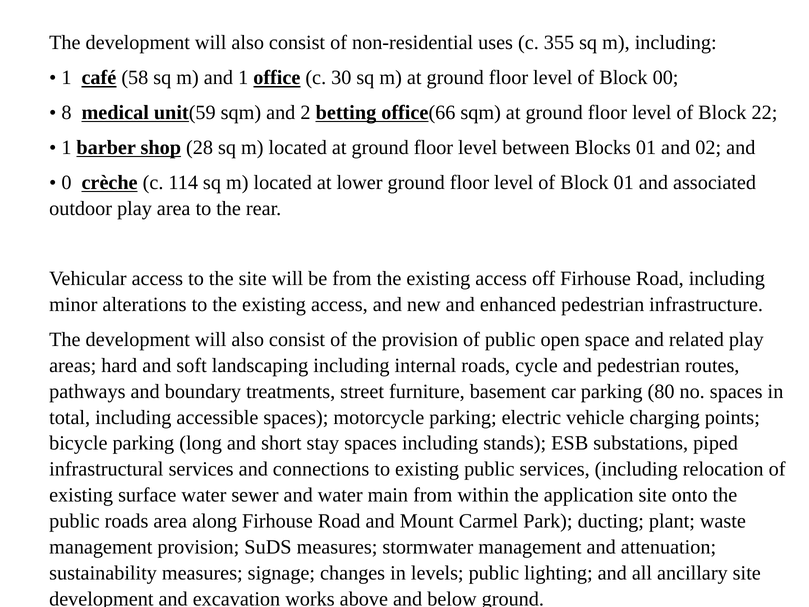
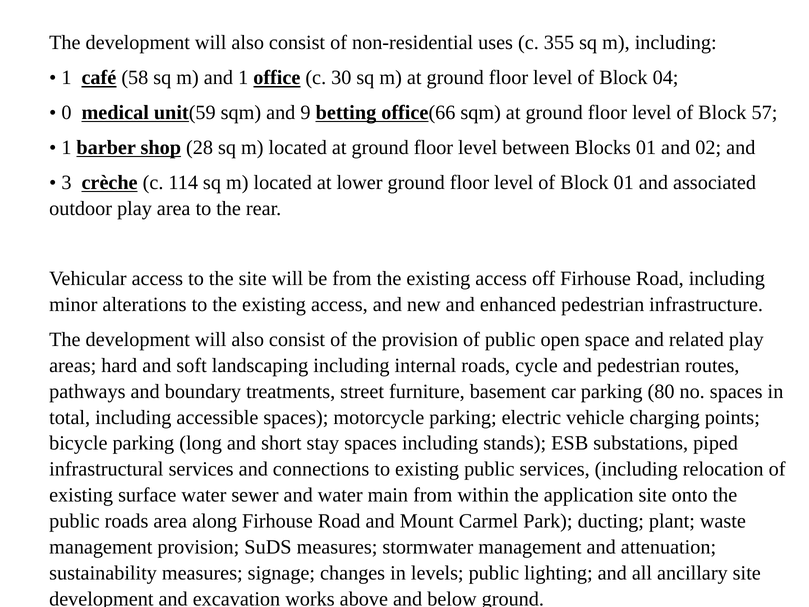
00: 00 -> 04
8: 8 -> 0
2: 2 -> 9
22: 22 -> 57
0: 0 -> 3
